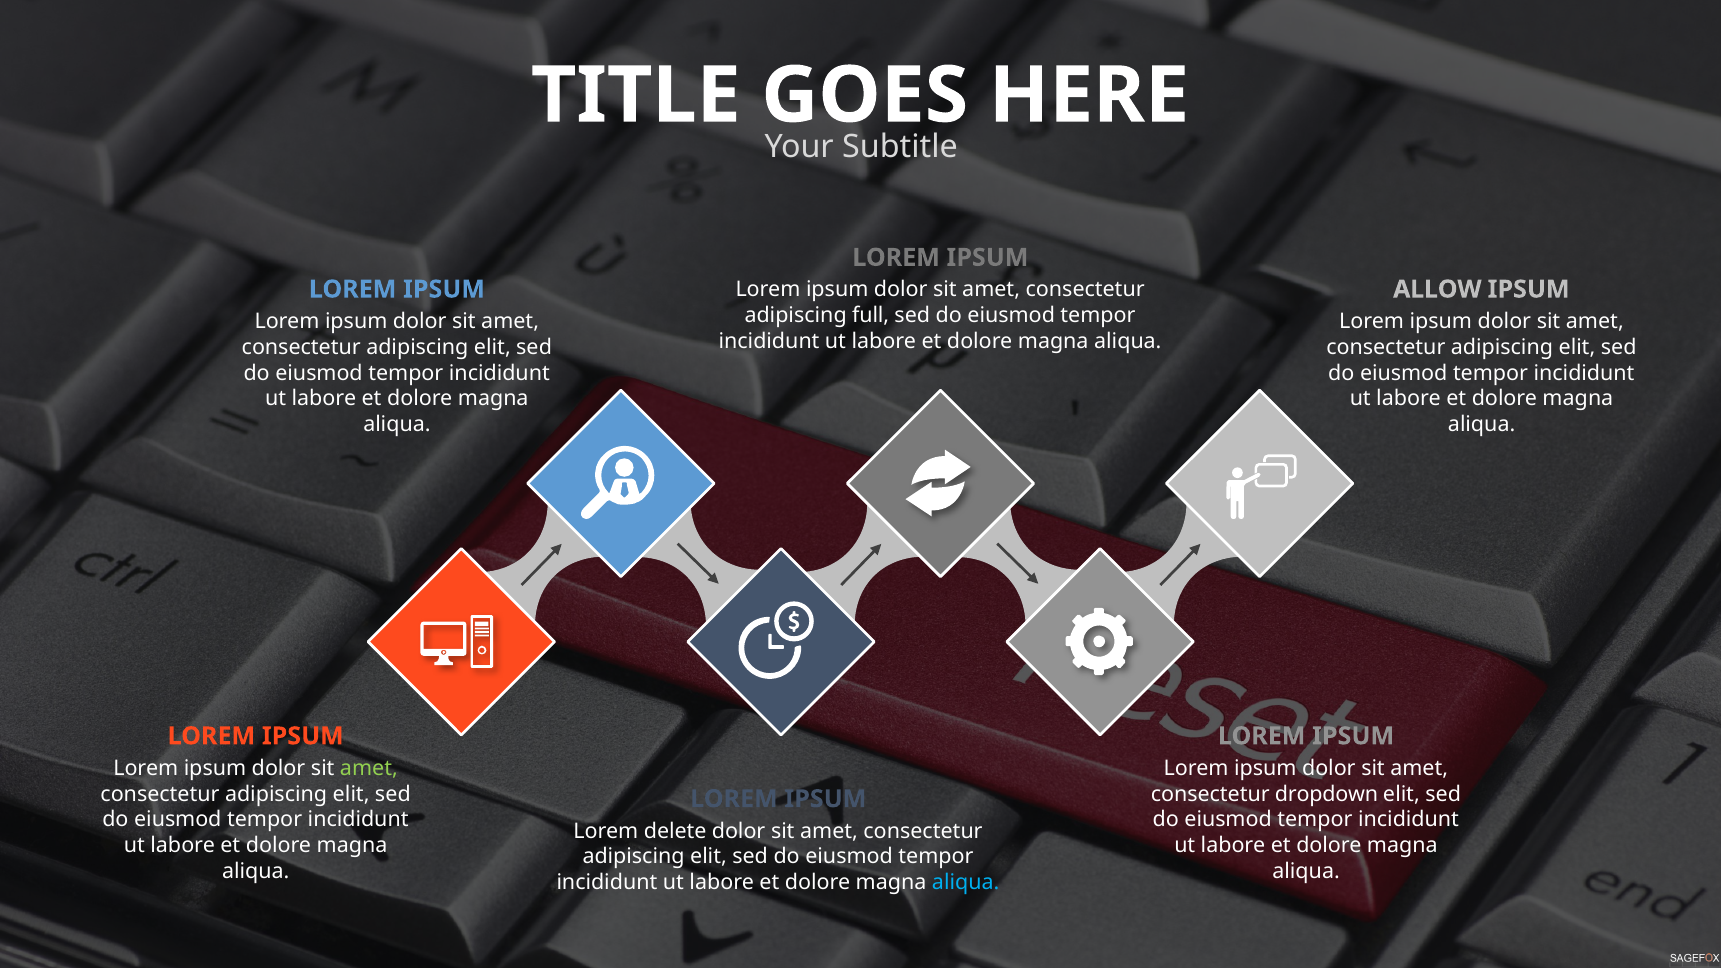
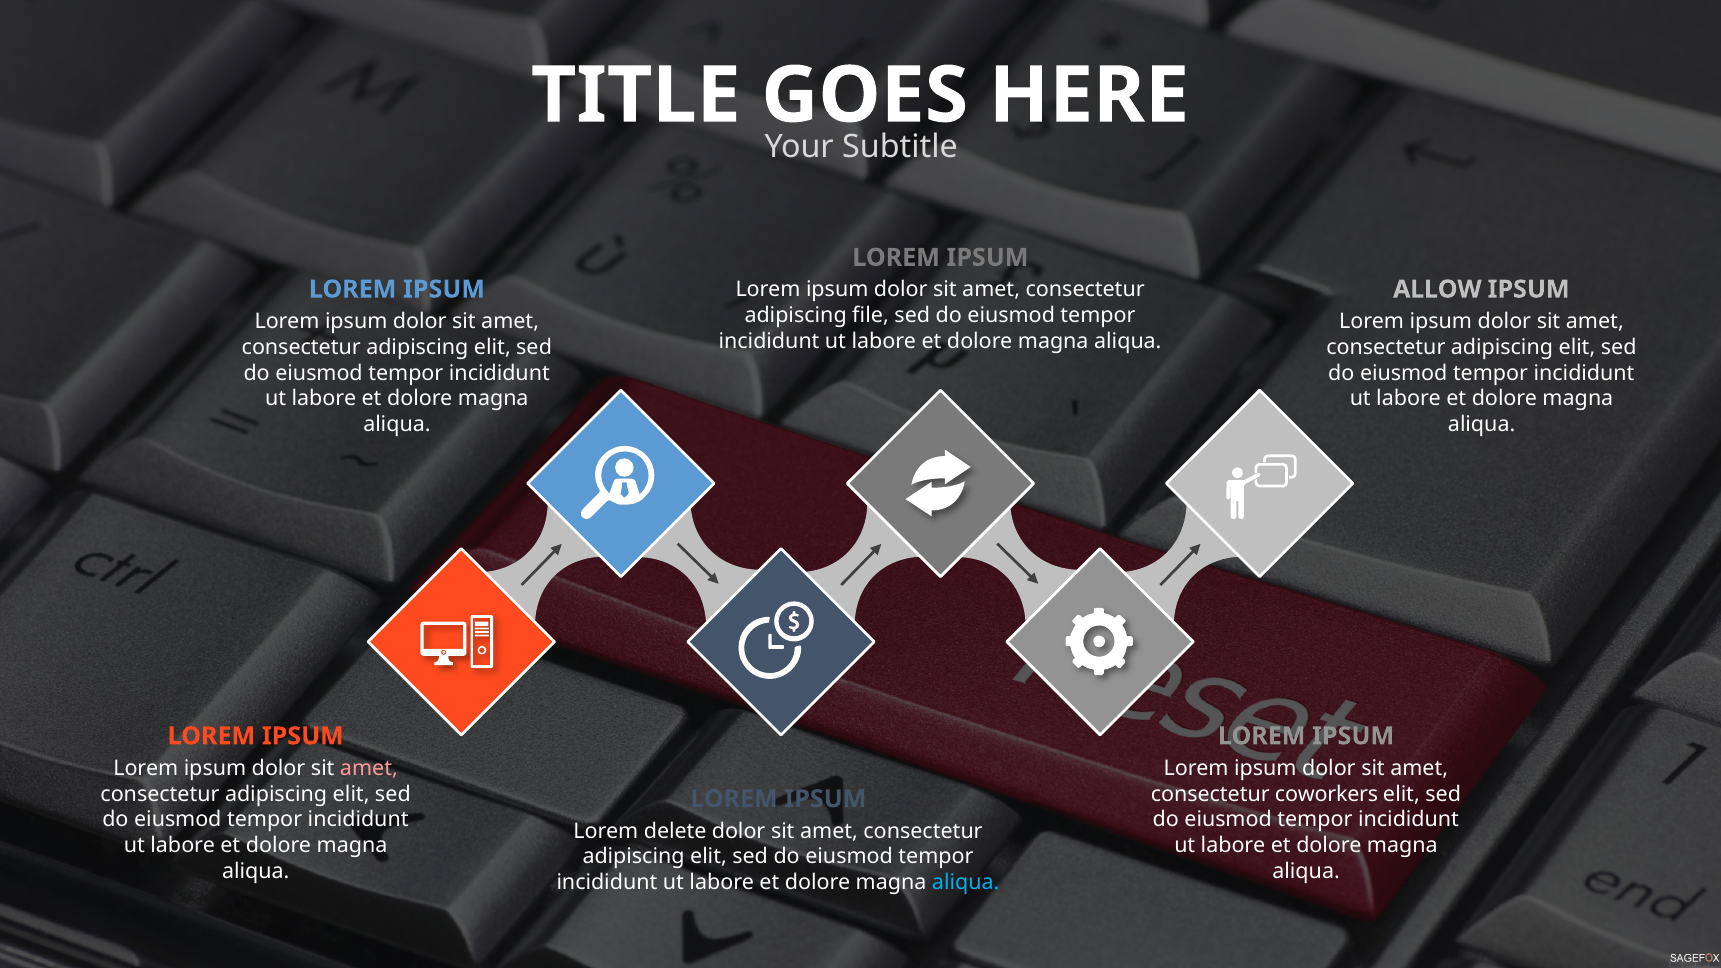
full: full -> file
amet at (369, 768) colour: light green -> pink
dropdown: dropdown -> coworkers
